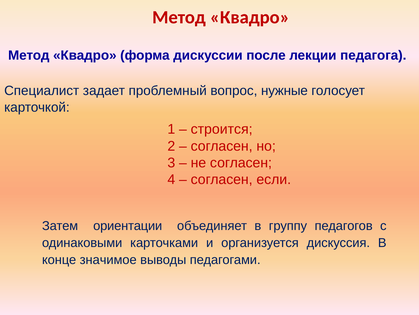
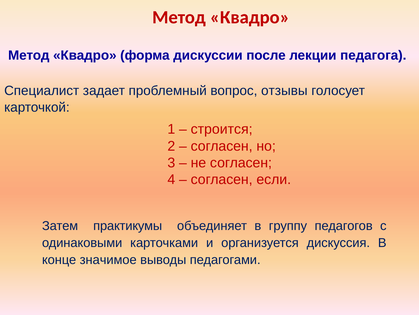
нужные: нужные -> отзывы
ориентации: ориентации -> практикумы
